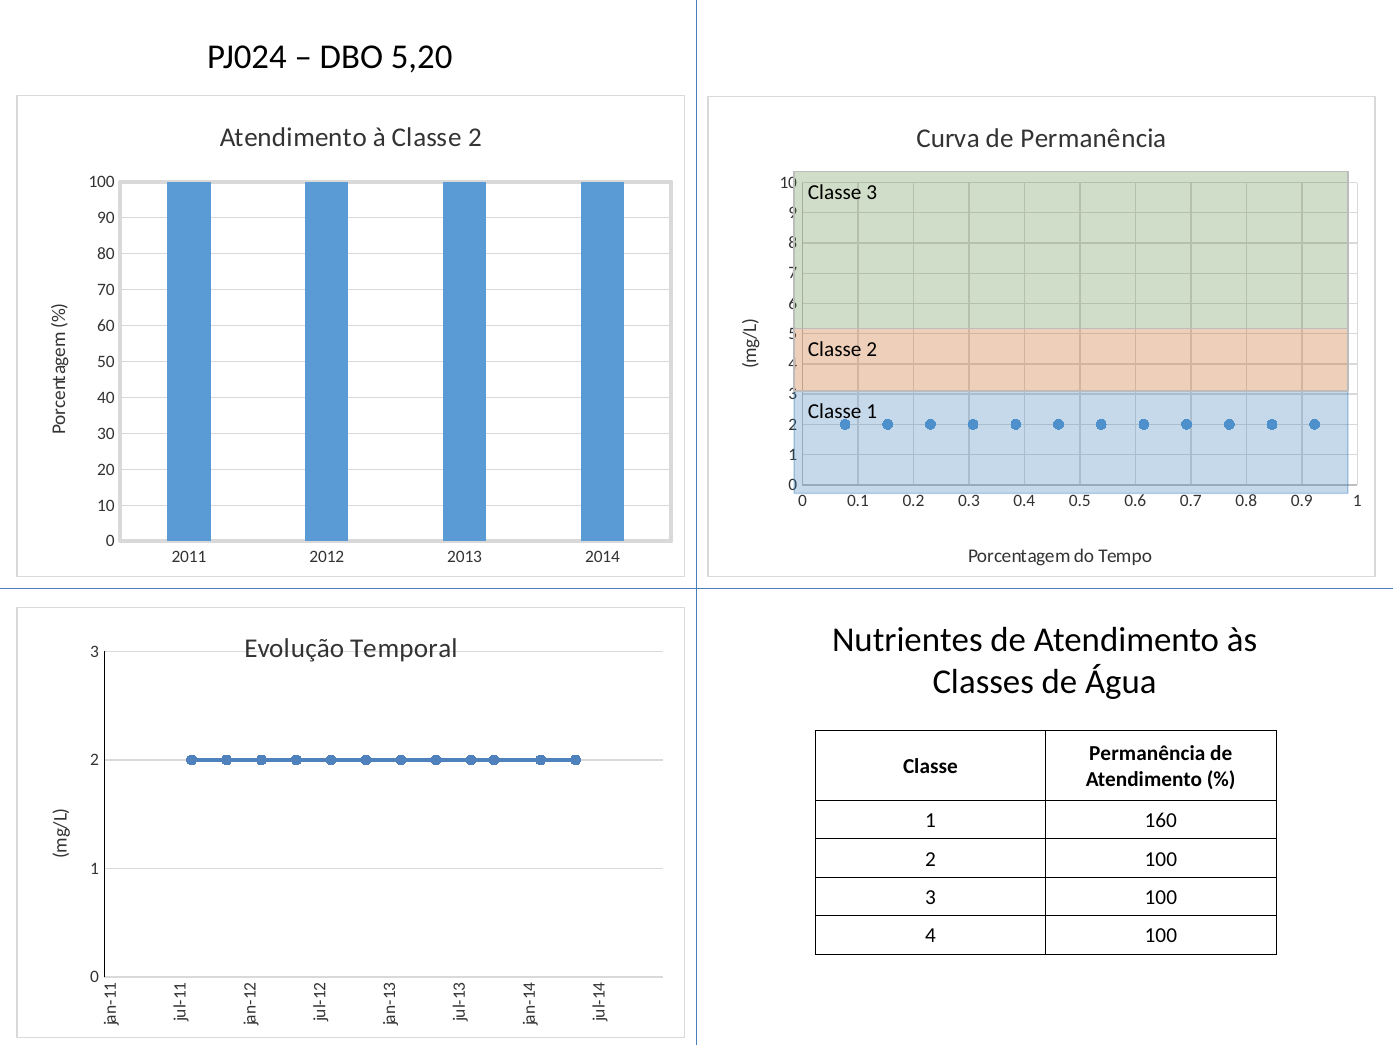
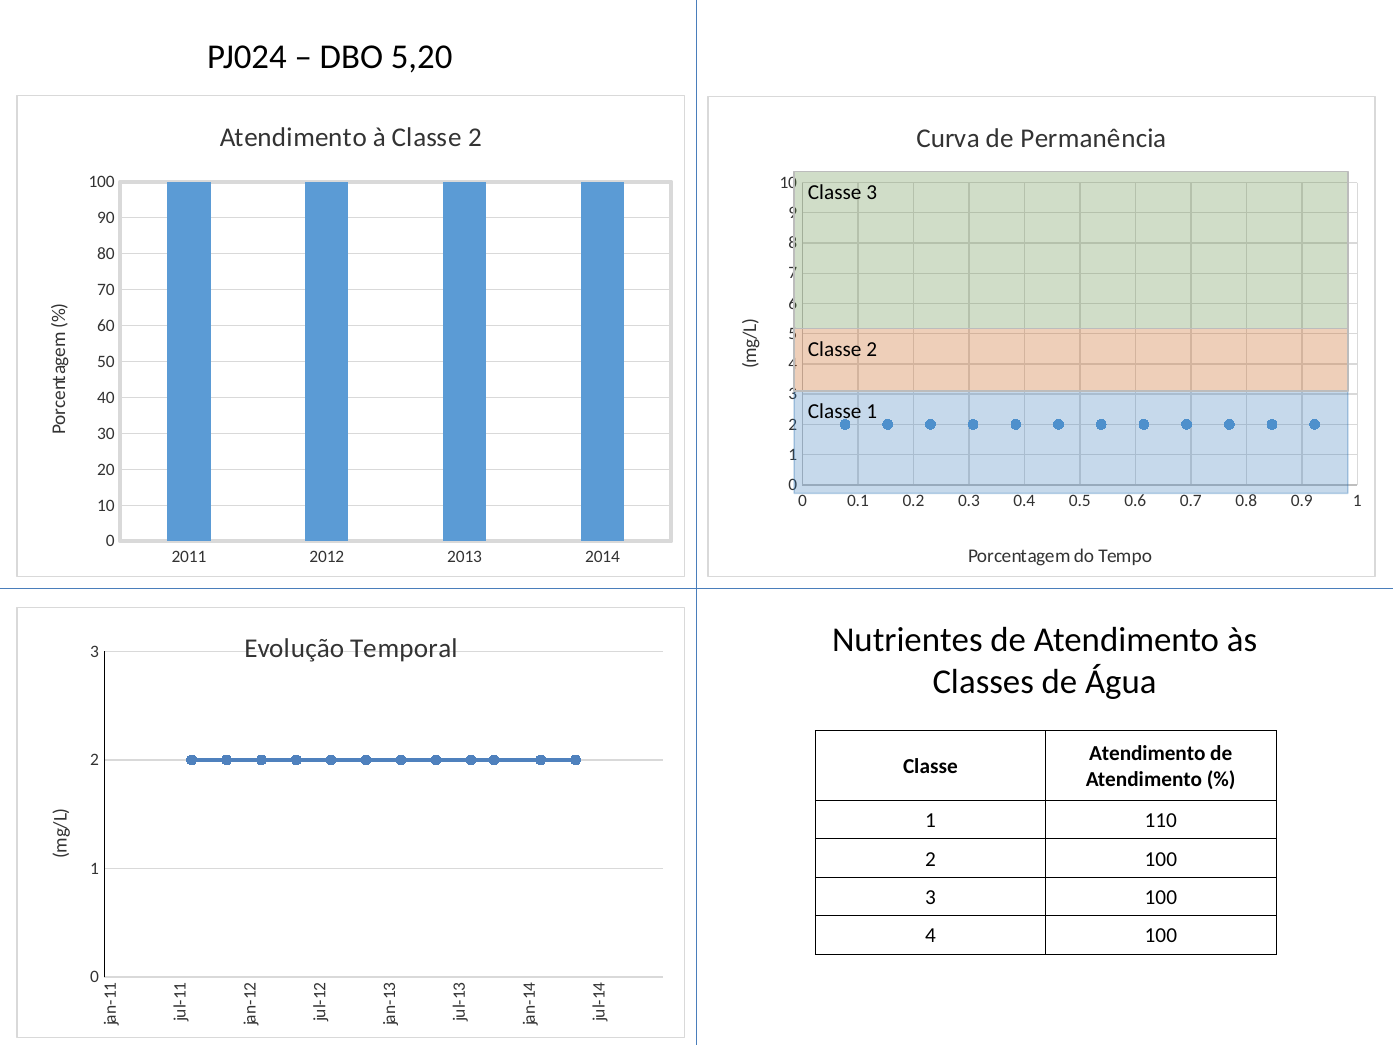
Permanência at (1147, 753): Permanência -> Atendimento
160: 160 -> 110
